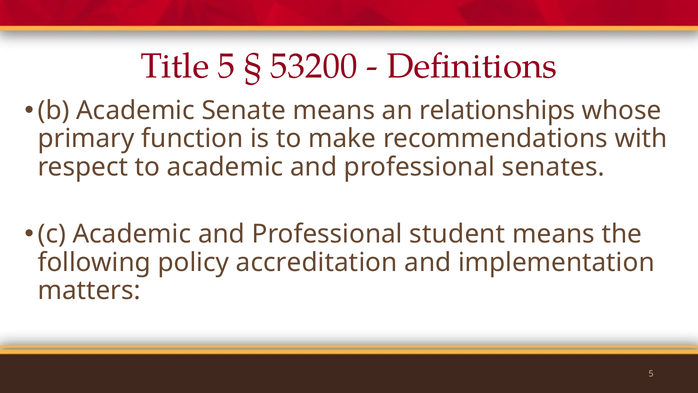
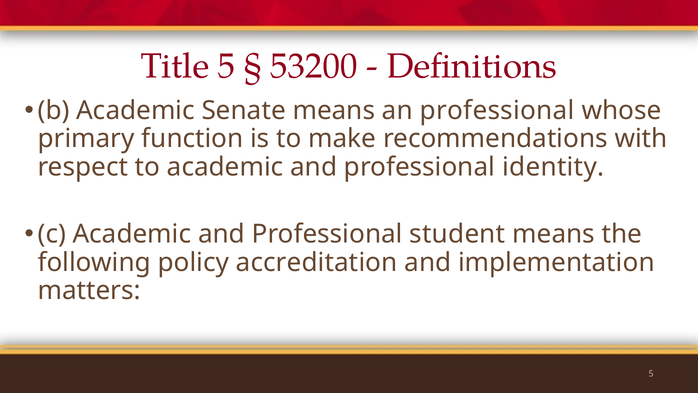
an relationships: relationships -> professional
senates: senates -> identity
